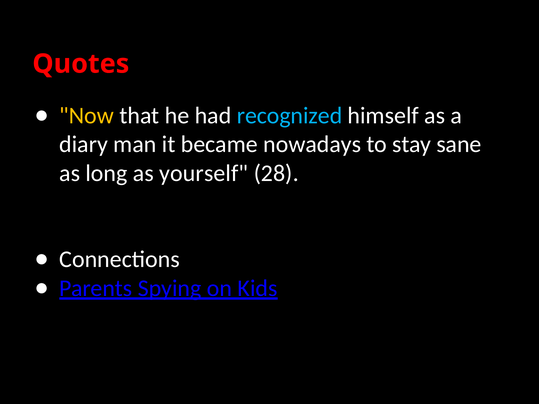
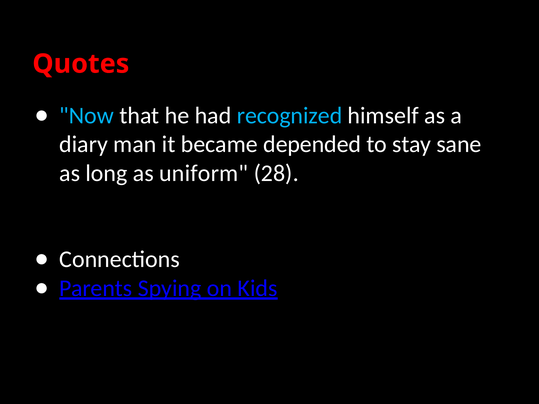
Now colour: yellow -> light blue
nowadays: nowadays -> depended
yourself: yourself -> uniform
